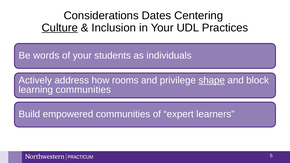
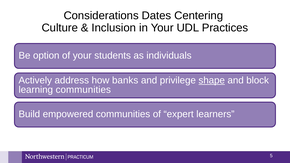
Culture underline: present -> none
words: words -> option
rooms: rooms -> banks
